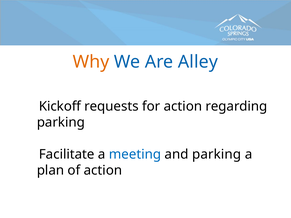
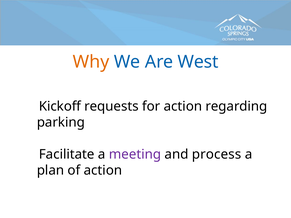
Alley: Alley -> West
meeting colour: blue -> purple
and parking: parking -> process
